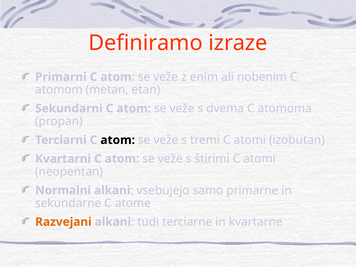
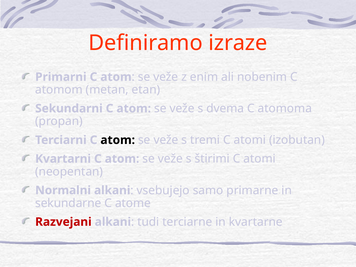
Razvejani colour: orange -> red
